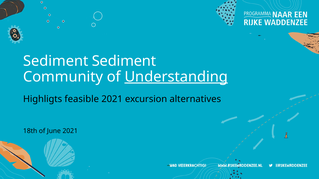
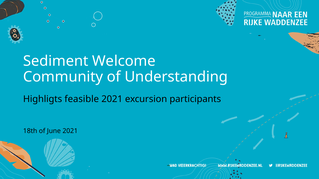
Sediment Sediment: Sediment -> Welcome
Understanding underline: present -> none
alternatives: alternatives -> participants
